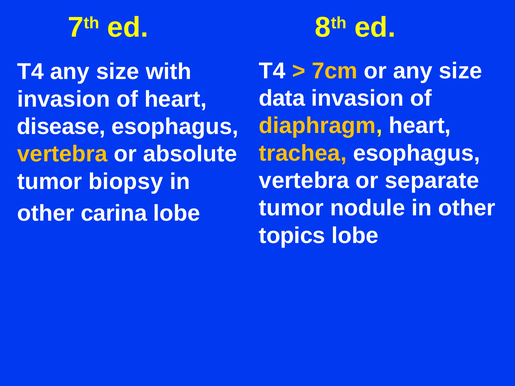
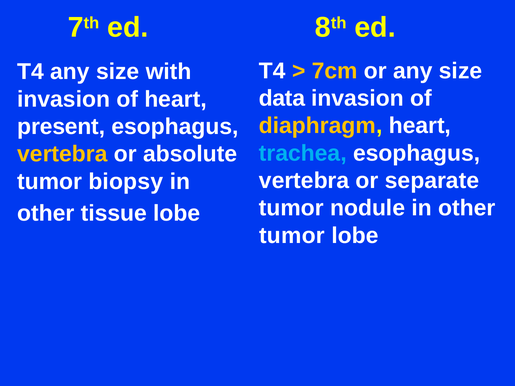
disease: disease -> present
trachea colour: yellow -> light blue
carina: carina -> tissue
topics at (292, 236): topics -> tumor
